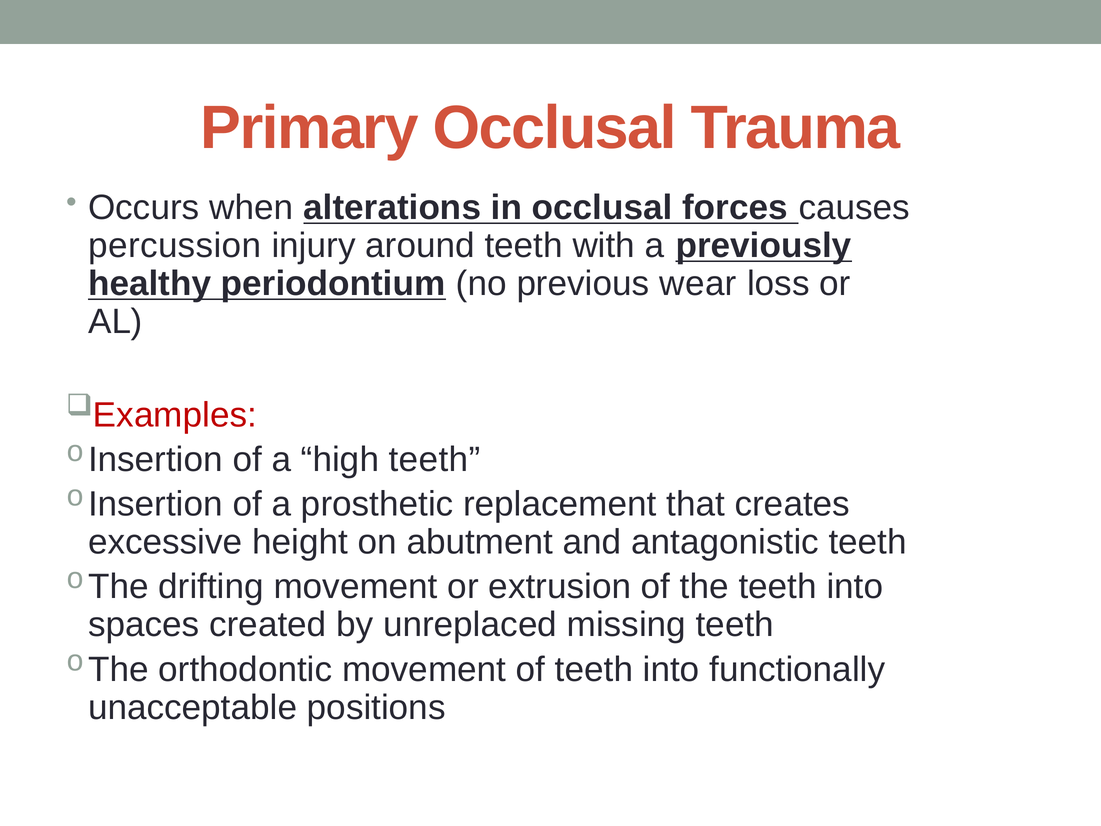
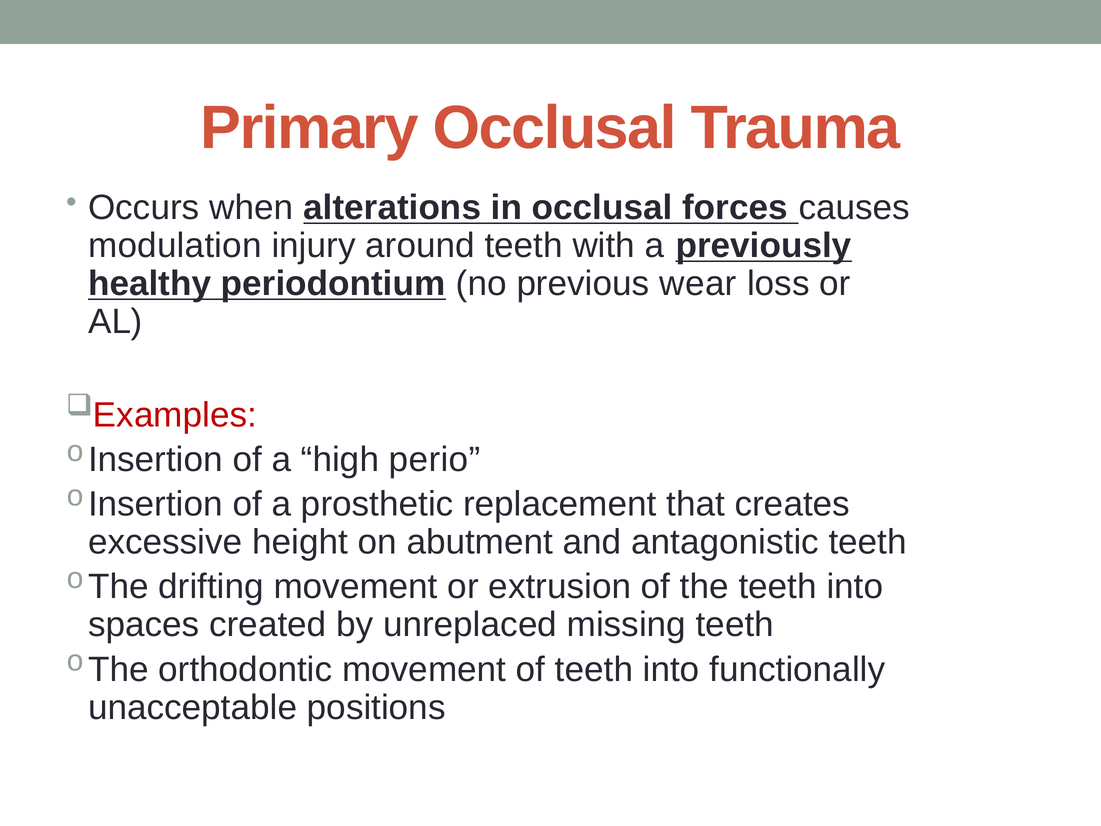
percussion: percussion -> modulation
high teeth: teeth -> perio
